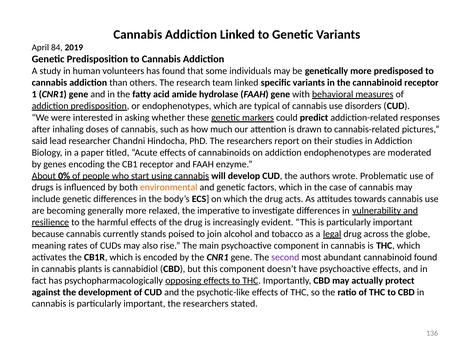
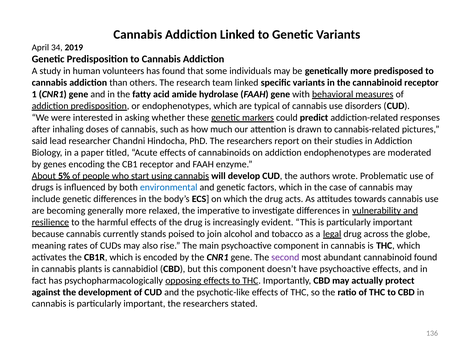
84: 84 -> 34
0%: 0% -> 5%
environmental colour: orange -> blue
